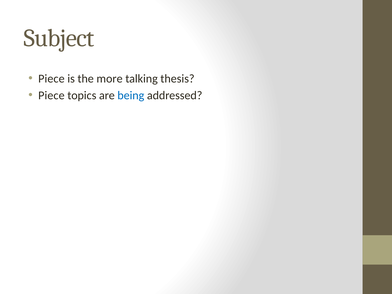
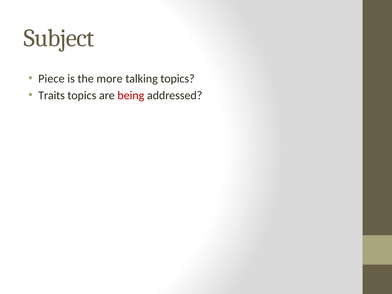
talking thesis: thesis -> topics
Piece at (51, 95): Piece -> Traits
being colour: blue -> red
